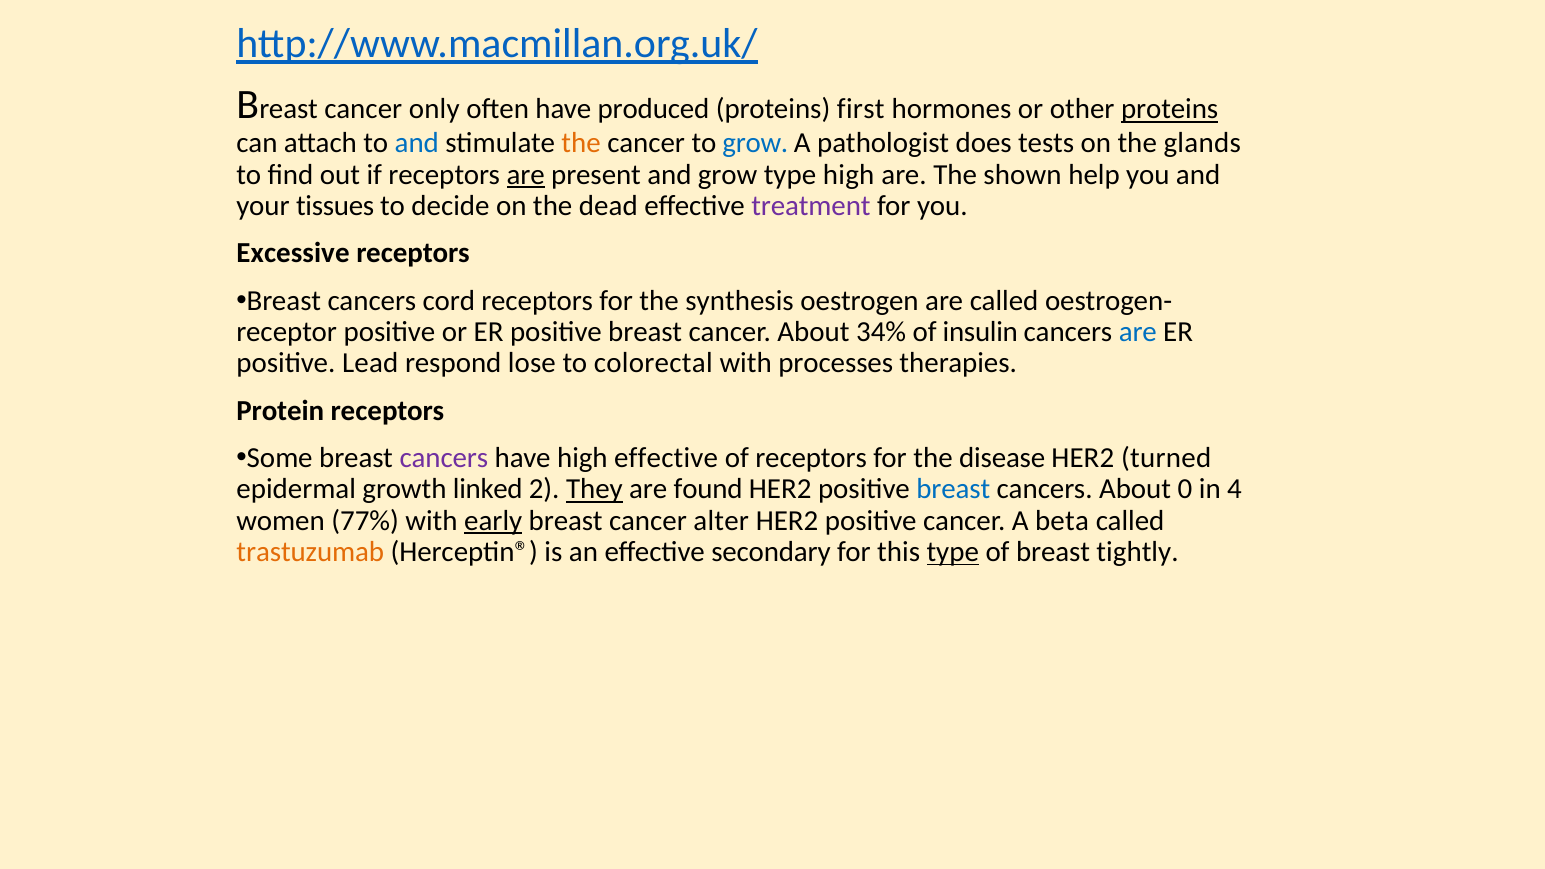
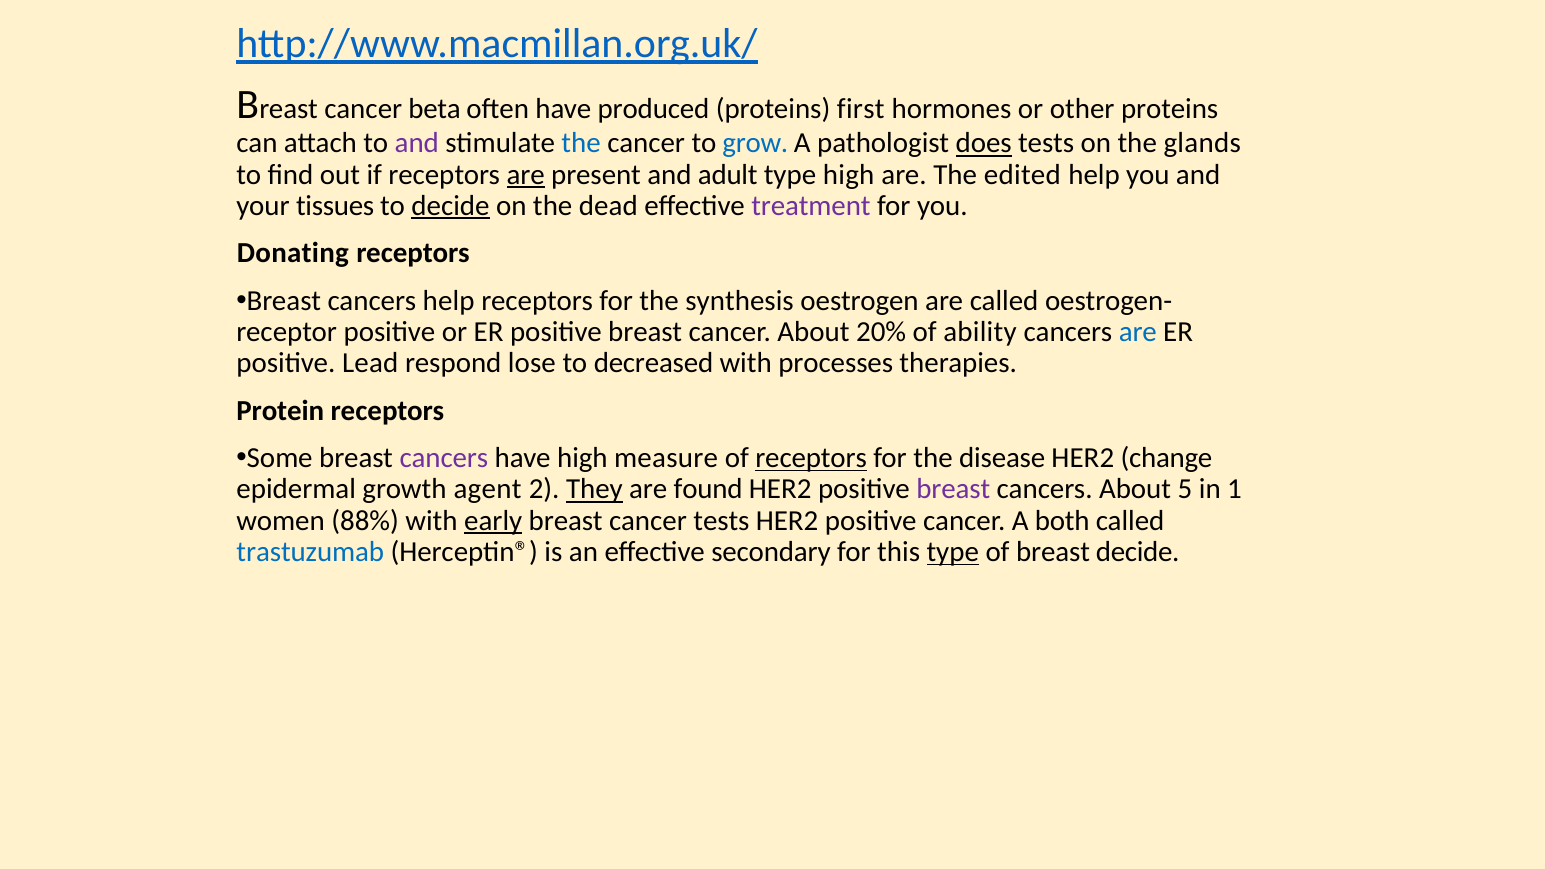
only: only -> beta
proteins at (1170, 109) underline: present -> none
and at (417, 143) colour: blue -> purple
the at (581, 143) colour: orange -> blue
does underline: none -> present
and grow: grow -> adult
shown: shown -> edited
decide at (450, 206) underline: none -> present
Excessive: Excessive -> Donating
cancers cord: cord -> help
34%: 34% -> 20%
insulin: insulin -> ability
colorectal: colorectal -> decreased
high effective: effective -> measure
receptors at (811, 458) underline: none -> present
turned: turned -> change
linked: linked -> agent
breast at (953, 489) colour: blue -> purple
0: 0 -> 5
4: 4 -> 1
77%: 77% -> 88%
cancer alter: alter -> tests
beta: beta -> both
trastuzumab colour: orange -> blue
breast tightly: tightly -> decide
